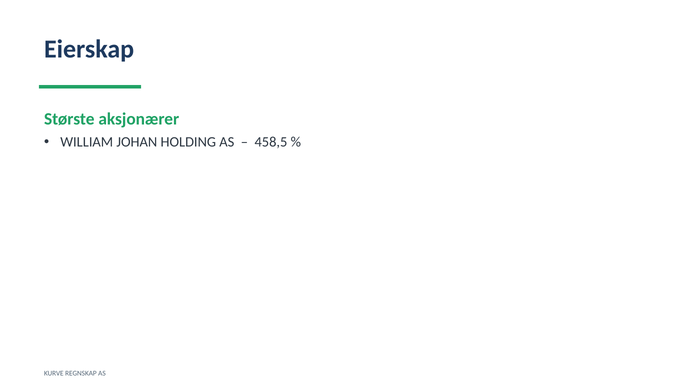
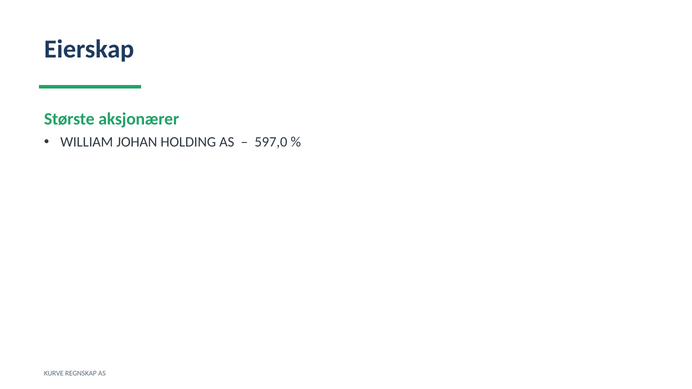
458,5: 458,5 -> 597,0
